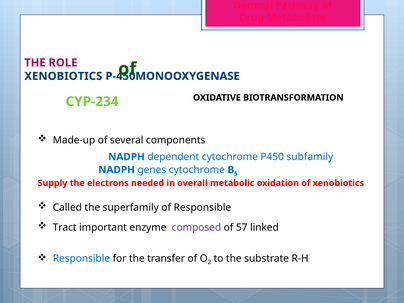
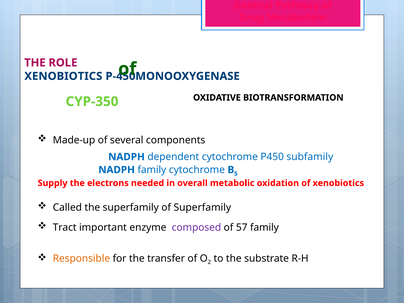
CYP-234: CYP-234 -> CYP-350
NADPH genes: genes -> family
of Responsible: Responsible -> Superfamily
57 linked: linked -> family
Responsible at (81, 258) colour: blue -> orange
